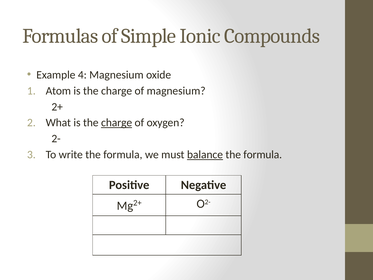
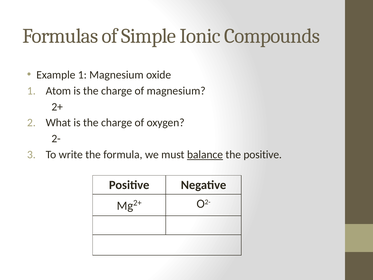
Example 4: 4 -> 1
charge at (117, 123) underline: present -> none
formula at (263, 155): formula -> positive
